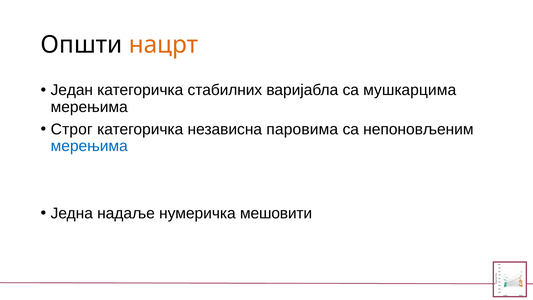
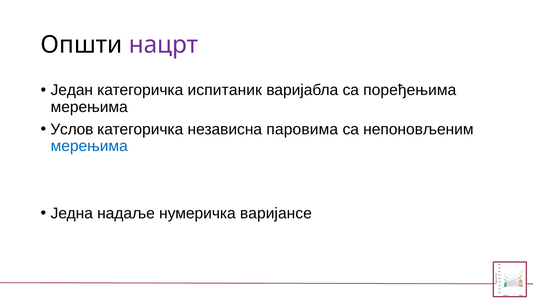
нацрт colour: orange -> purple
стабилних: стабилних -> испитаник
мушкарцима: мушкарцима -> поређењима
Строг: Строг -> Услов
мешовити: мешовити -> варијансе
